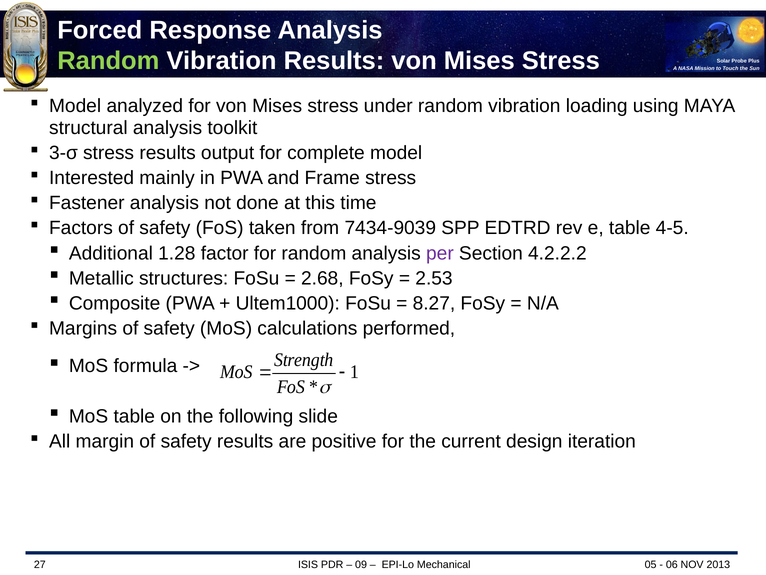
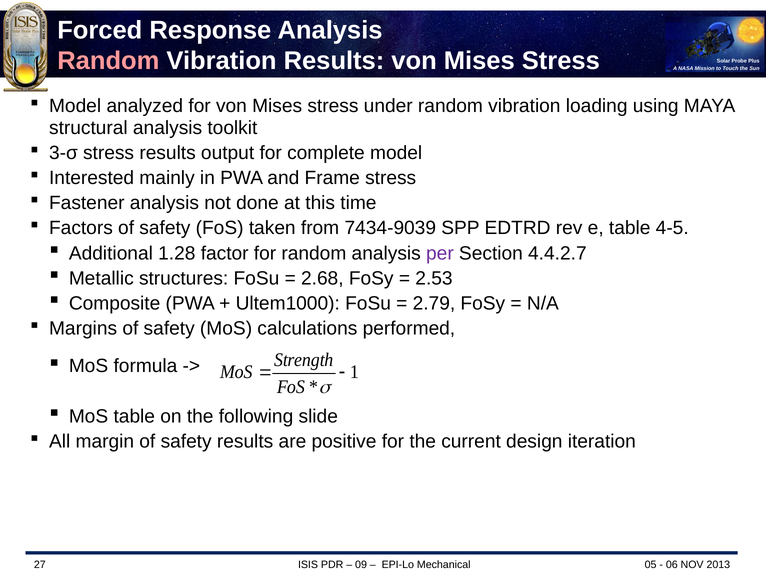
Random at (108, 61) colour: light green -> pink
4.2.2.2: 4.2.2.2 -> 4.4.2.7
8.27: 8.27 -> 2.79
